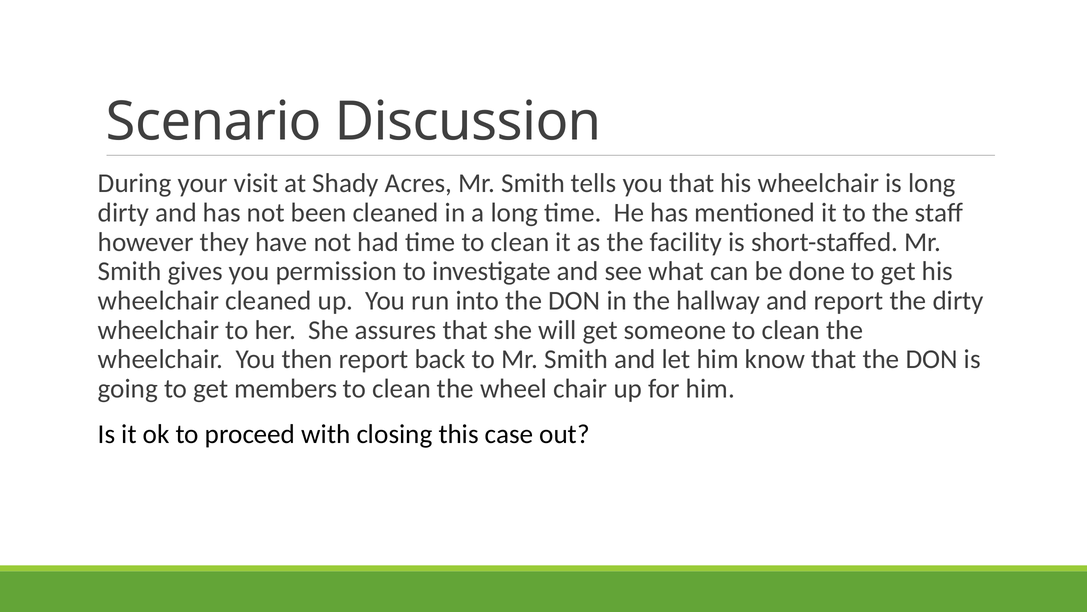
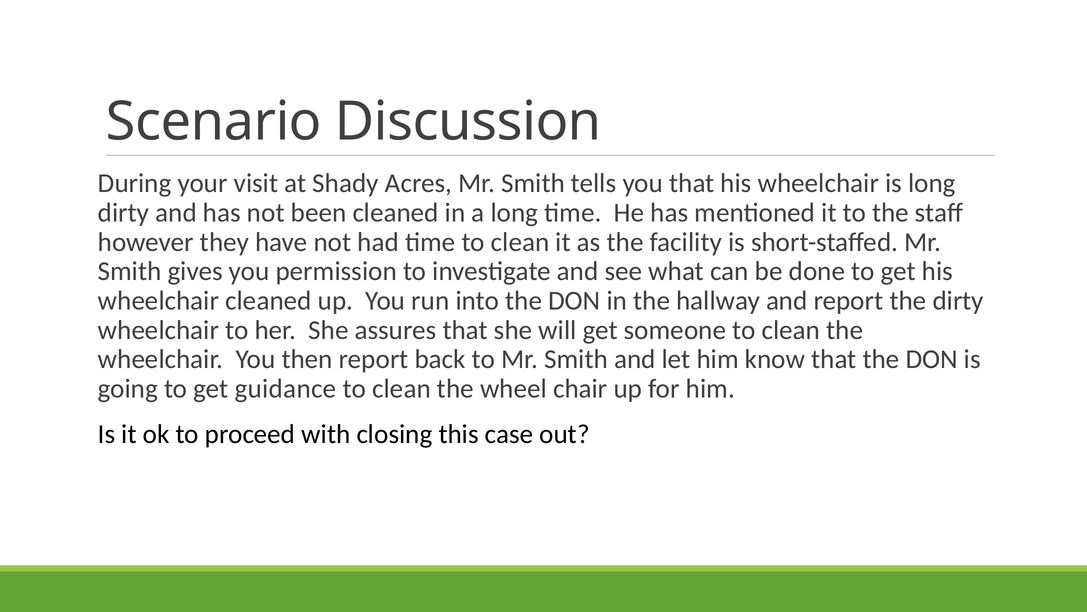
members: members -> guidance
